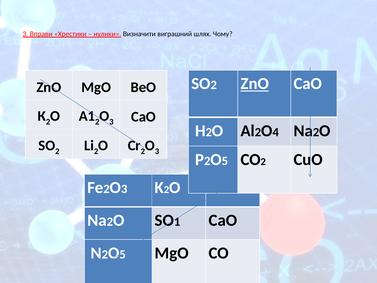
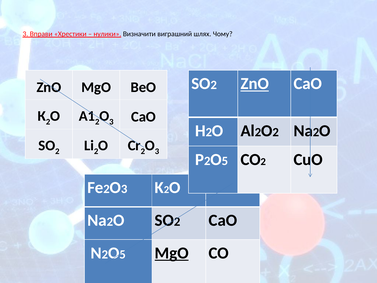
4 at (276, 132): 4 -> 2
1 at (177, 222): 1 -> 2
MgO at (172, 253) underline: none -> present
